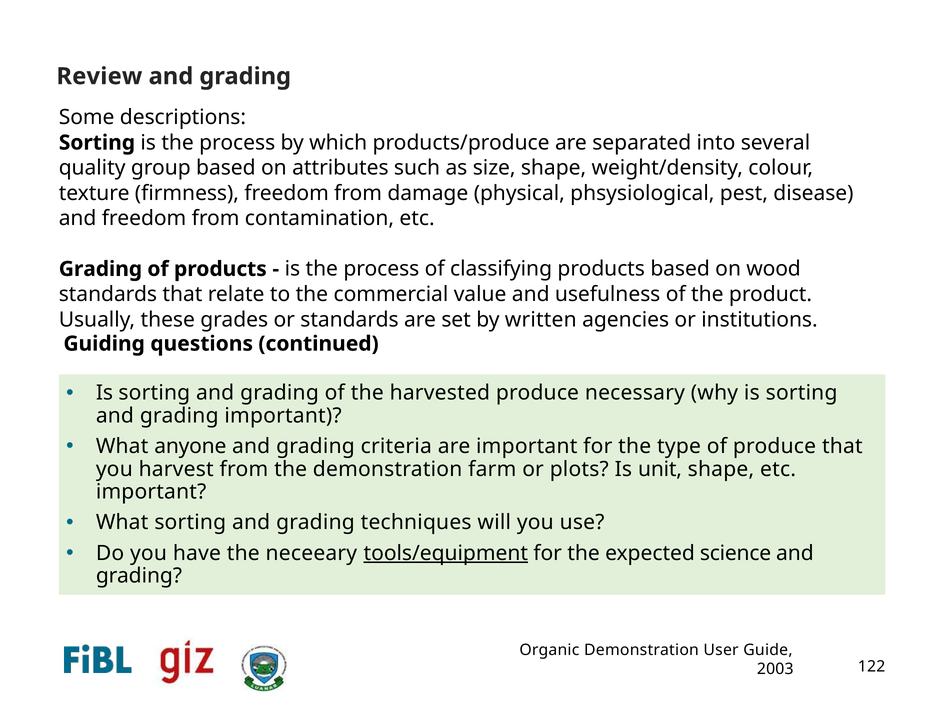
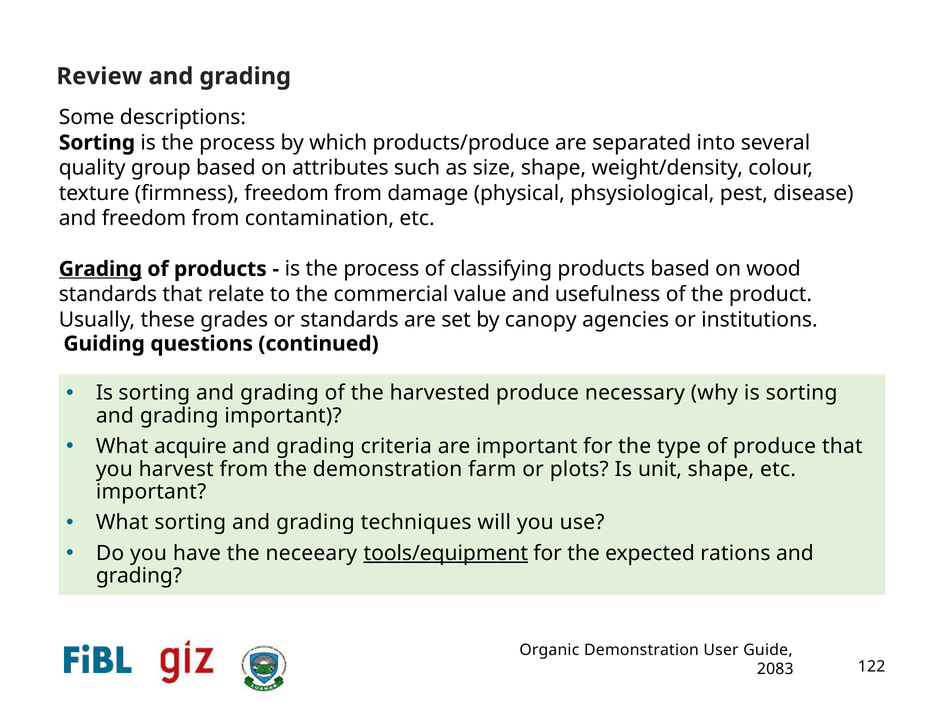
Grading at (100, 269) underline: none -> present
written: written -> canopy
anyone: anyone -> acquire
science: science -> rations
2003: 2003 -> 2083
